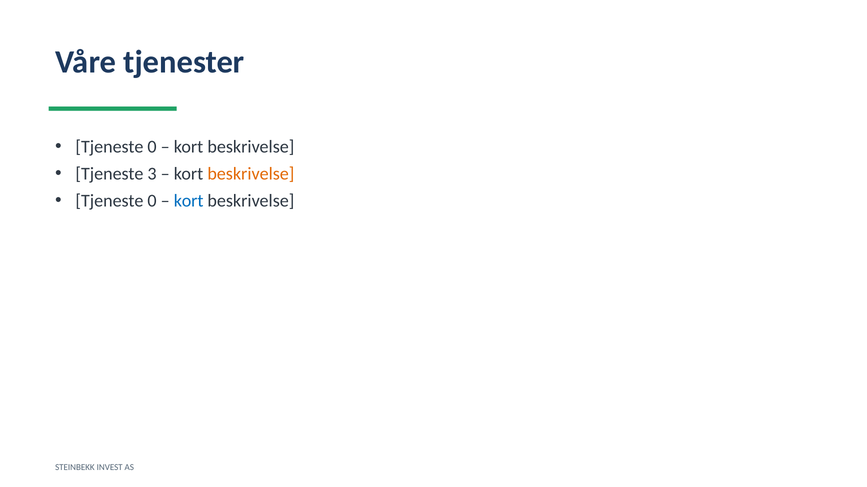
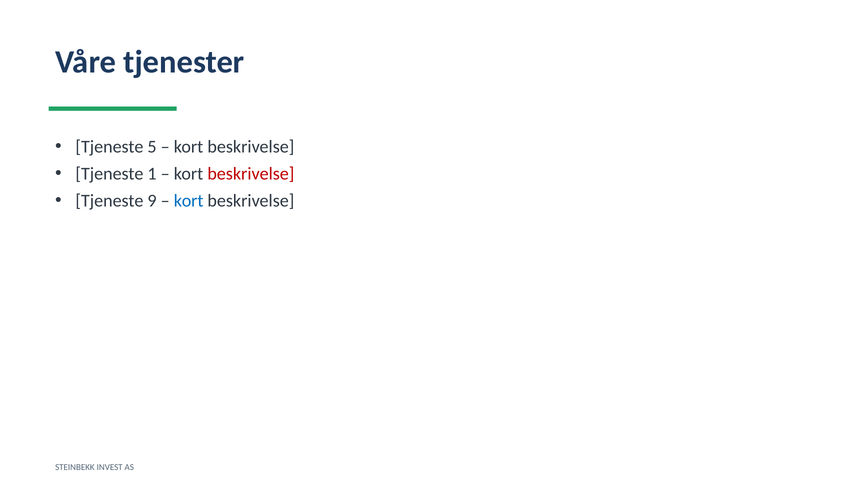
0 at (152, 147): 0 -> 5
3: 3 -> 1
beskrivelse at (251, 174) colour: orange -> red
0 at (152, 201): 0 -> 9
